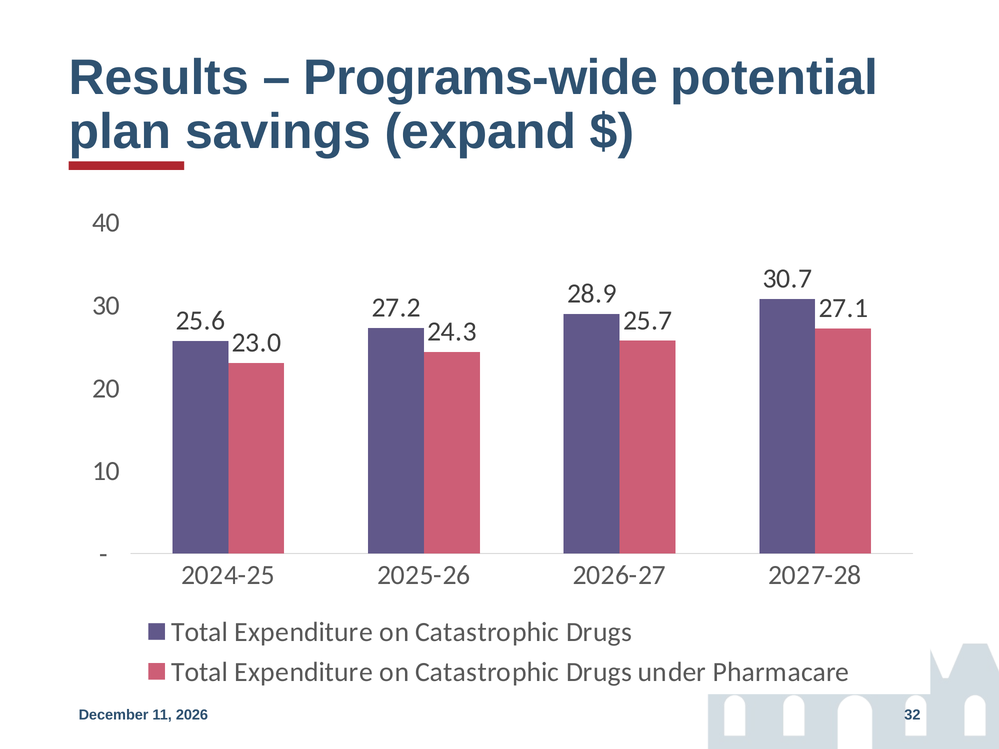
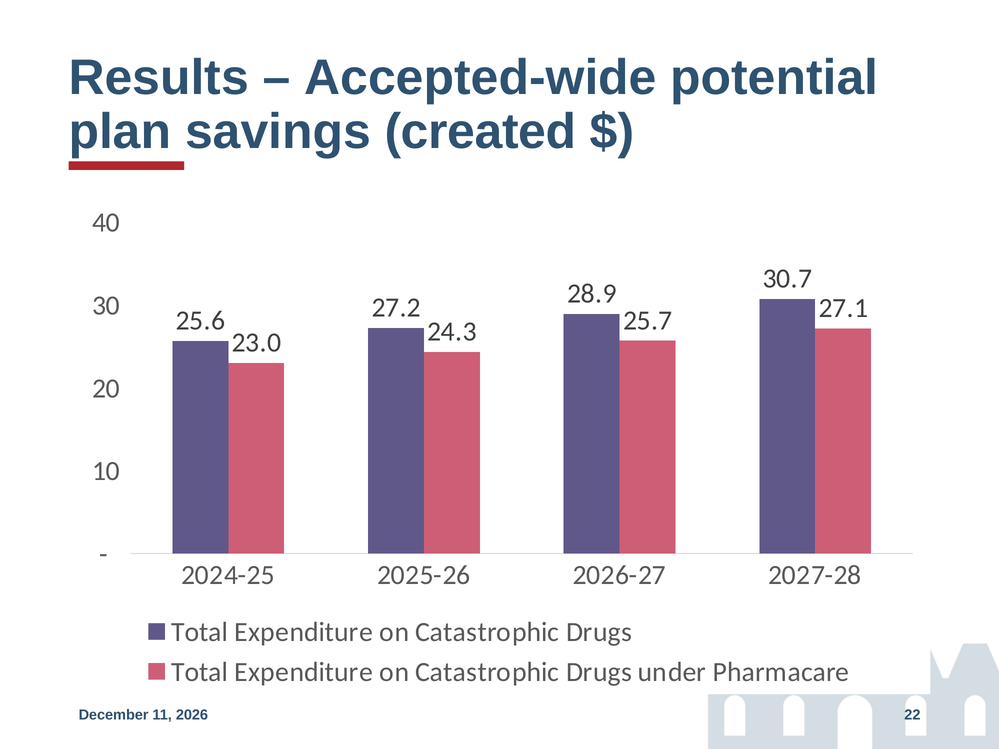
Programs-wide: Programs-wide -> Accepted-wide
expand: expand -> created
32: 32 -> 22
